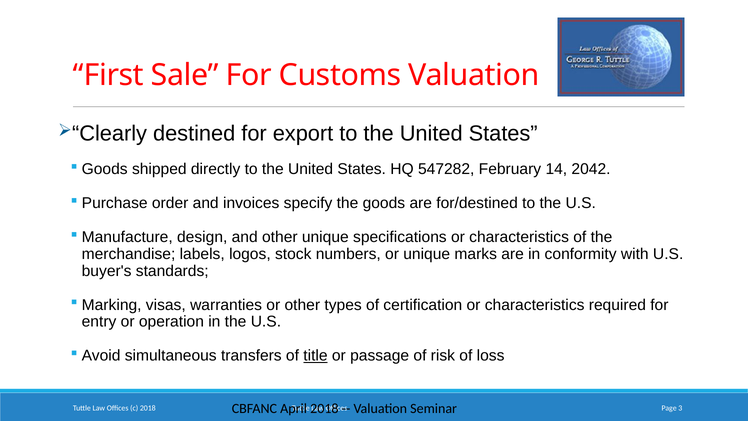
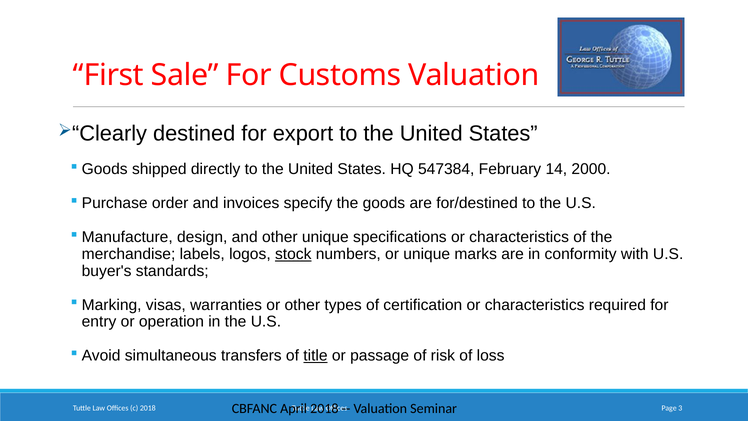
547282: 547282 -> 547384
2042: 2042 -> 2000
stock underline: none -> present
